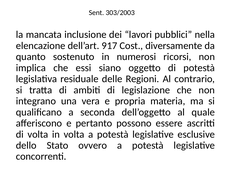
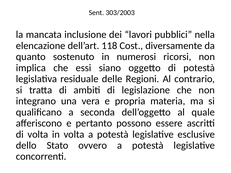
917: 917 -> 118
